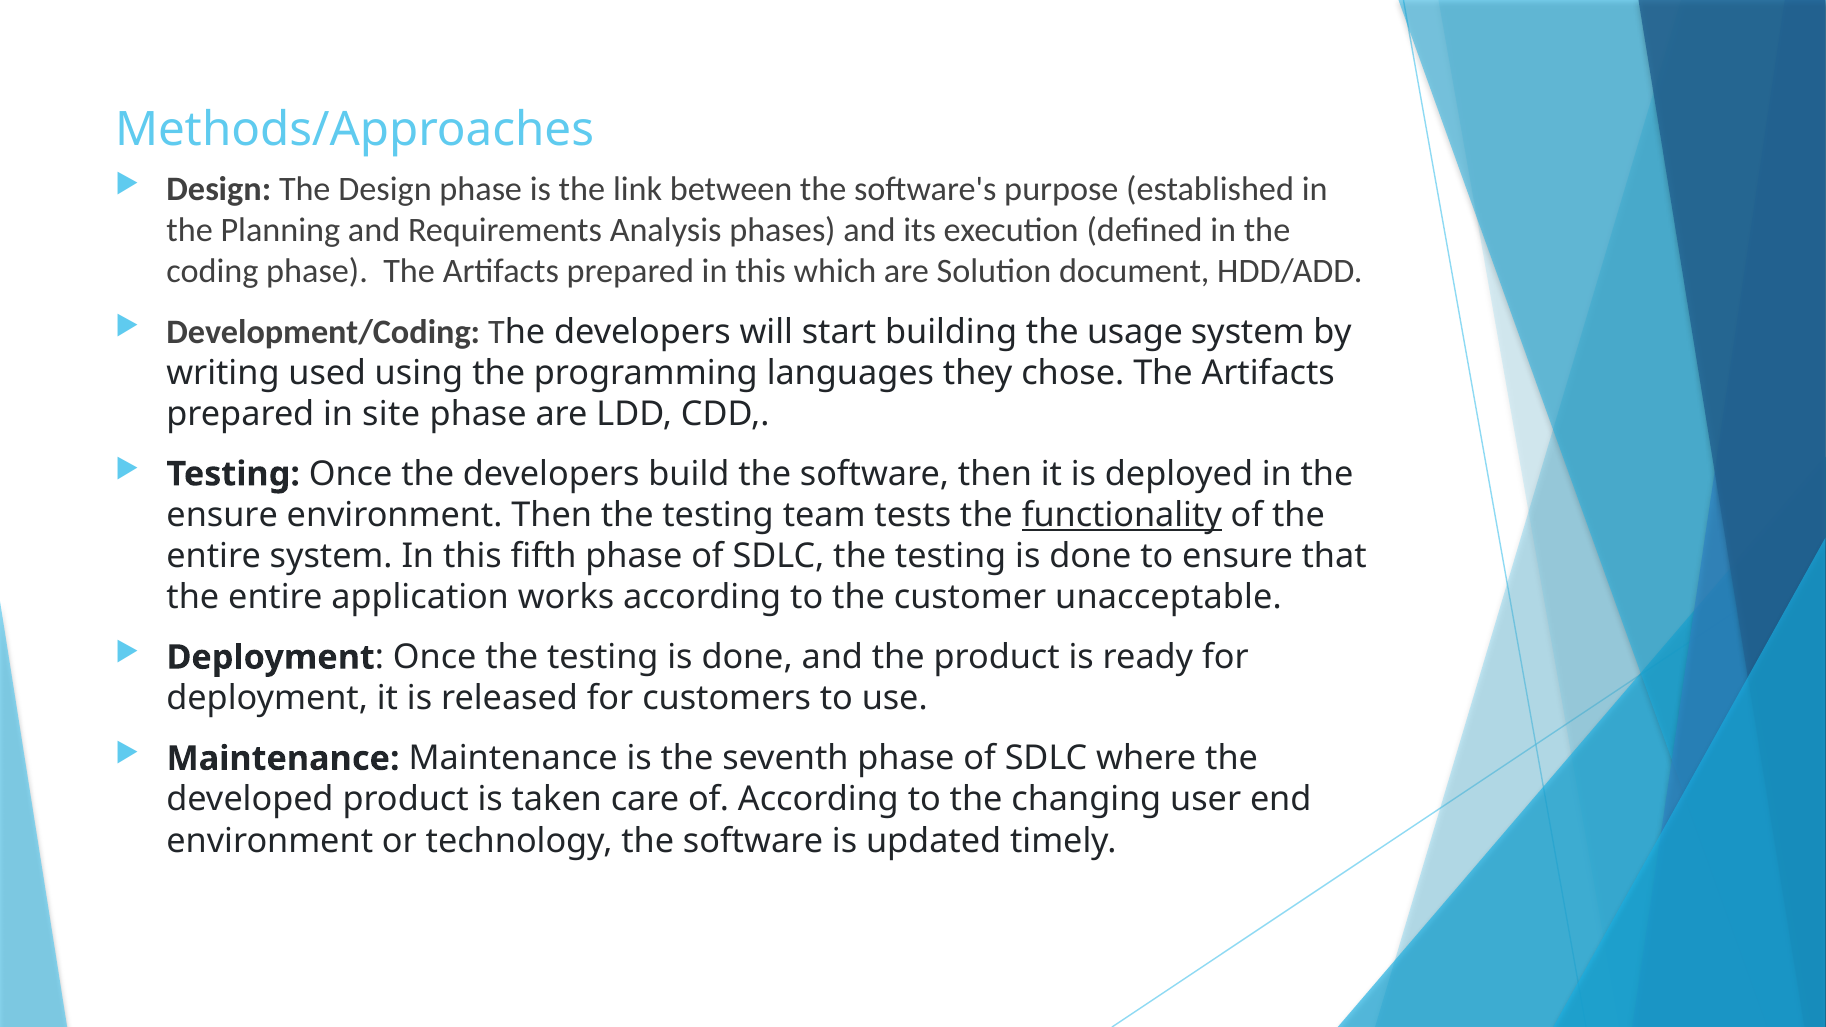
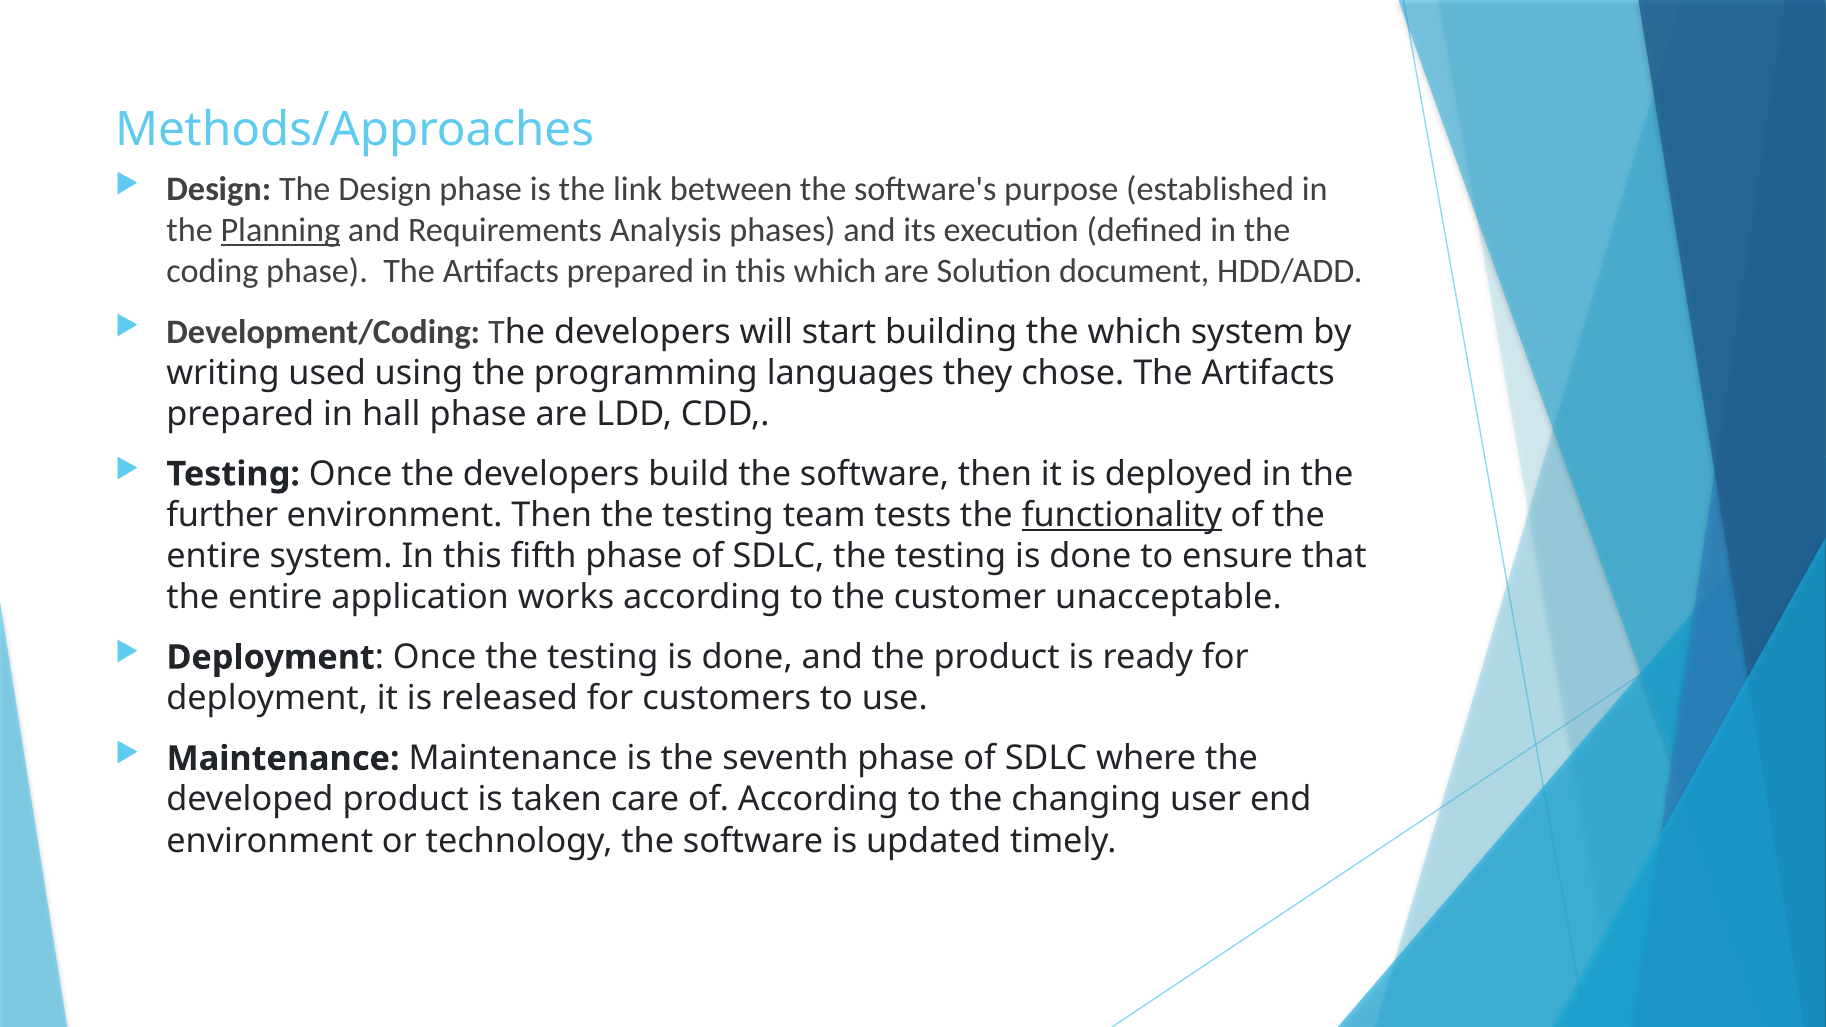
Planning underline: none -> present
the usage: usage -> which
site: site -> hall
ensure at (222, 515): ensure -> further
